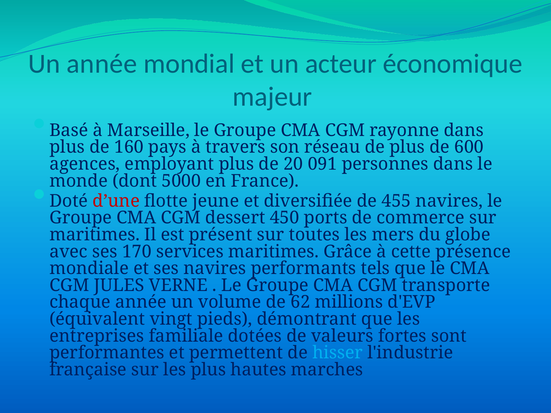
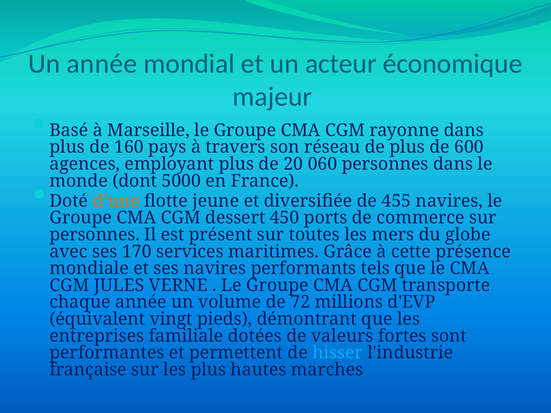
091: 091 -> 060
d’une colour: red -> orange
maritimes at (95, 235): maritimes -> personnes
62: 62 -> 72
